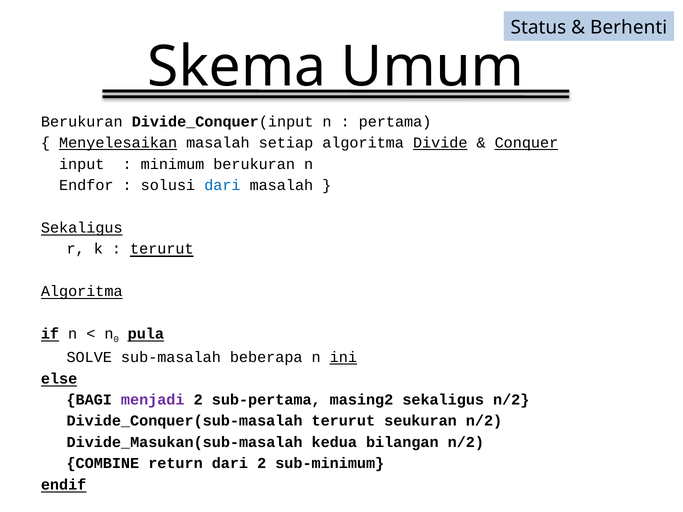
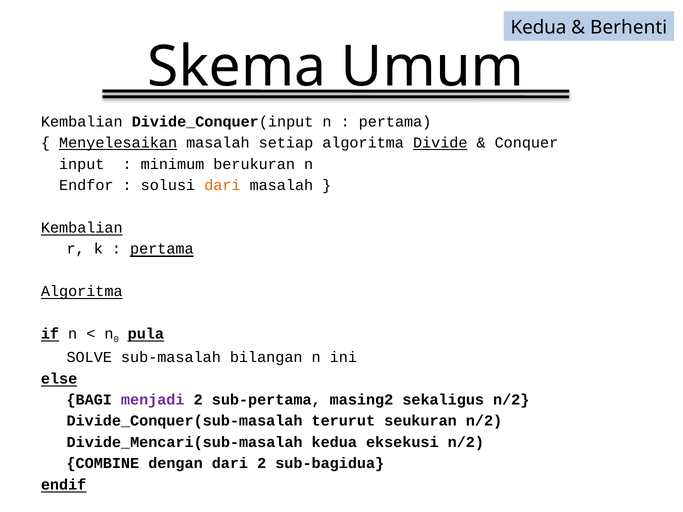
Status at (538, 27): Status -> Kedua
Berukuran at (82, 122): Berukuran -> Kembalian
Conquer underline: present -> none
dari at (222, 185) colour: blue -> orange
Sekaligus at (82, 228): Sekaligus -> Kembalian
terurut at (162, 249): terurut -> pertama
beberapa: beberapa -> bilangan
ini underline: present -> none
Divide_Masukan(sub-masalah: Divide_Masukan(sub-masalah -> Divide_Mencari(sub-masalah
bilangan: bilangan -> eksekusi
return: return -> dengan
sub-minimum: sub-minimum -> sub-bagidua
